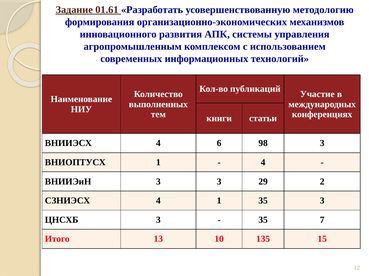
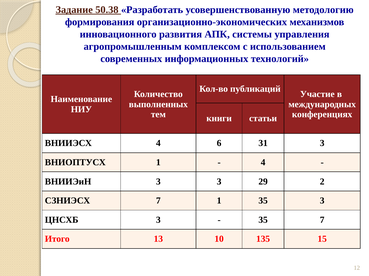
01.61: 01.61 -> 50.38
98: 98 -> 31
СЗНИЭСХ 4: 4 -> 7
